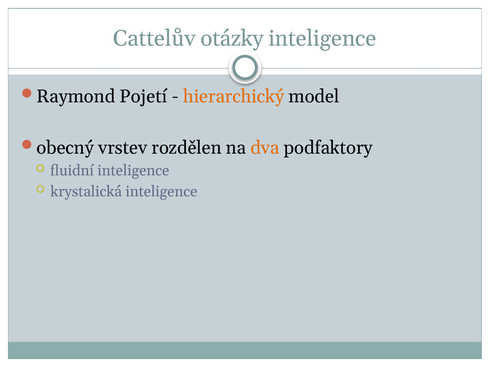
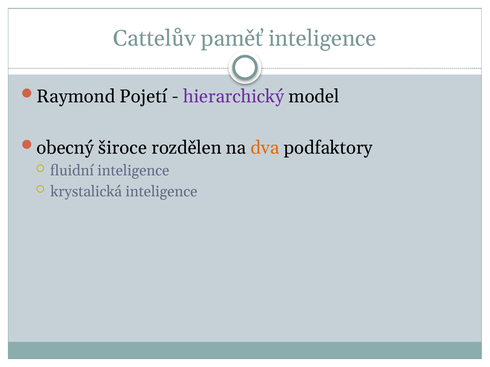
otázky: otázky -> paměť
hierarchický colour: orange -> purple
vrstev: vrstev -> široce
